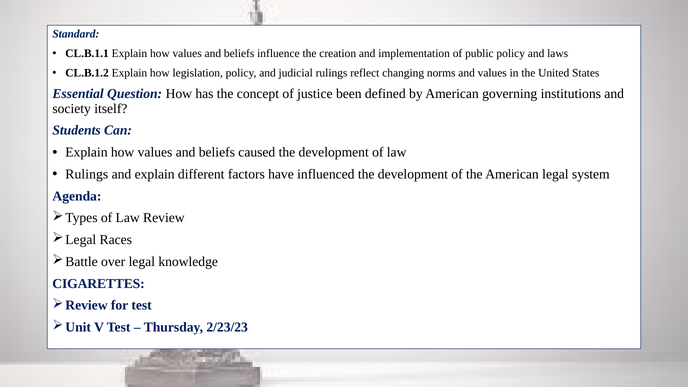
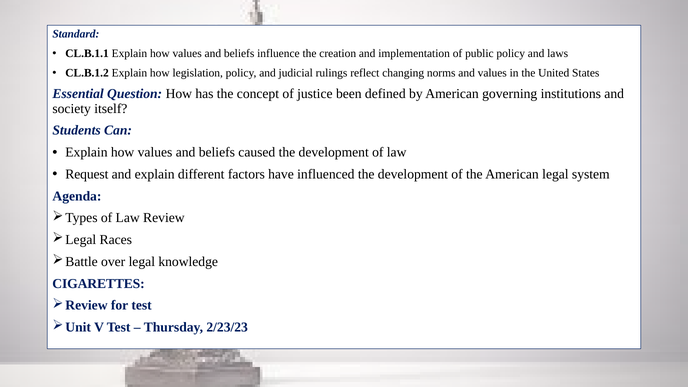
Rulings at (87, 174): Rulings -> Request
